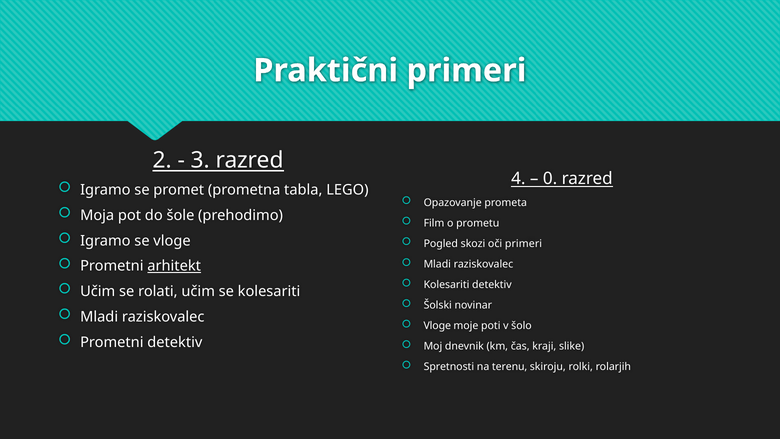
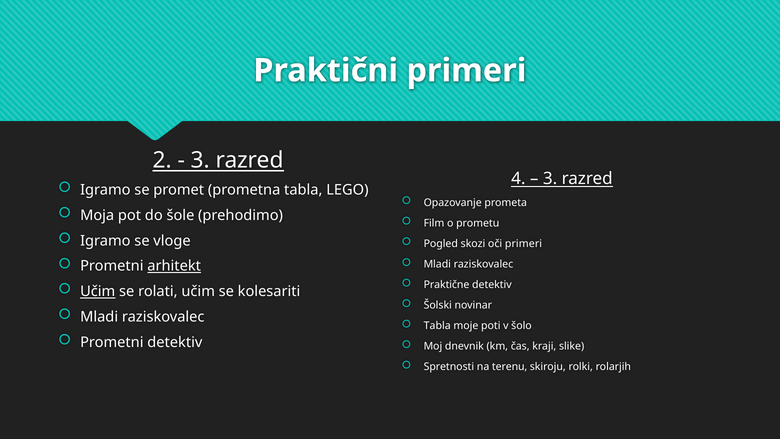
0 at (550, 179): 0 -> 3
Kolesariti at (447, 285): Kolesariti -> Praktične
Učim at (98, 291) underline: none -> present
Vloge at (437, 326): Vloge -> Tabla
